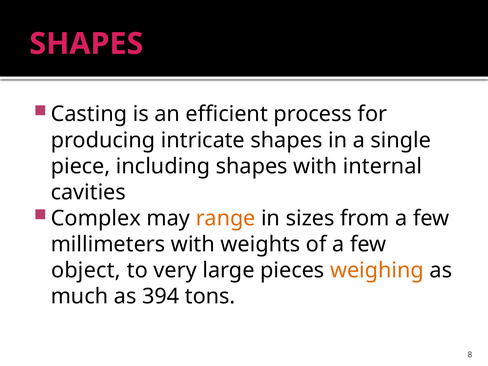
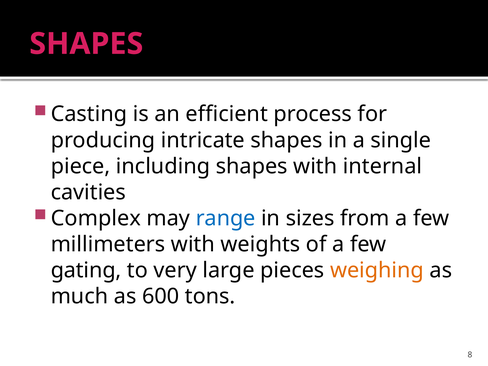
range colour: orange -> blue
object: object -> gating
394: 394 -> 600
